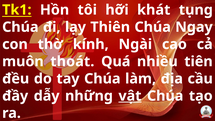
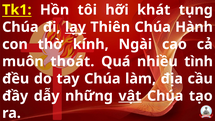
lạy underline: none -> present
Ngay: Ngay -> Hành
tiên: tiên -> tình
